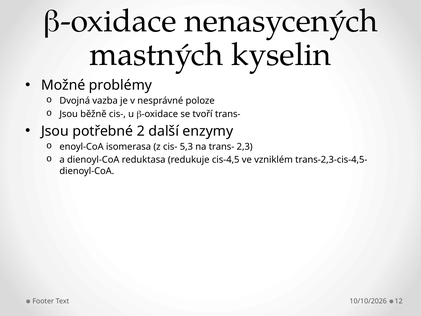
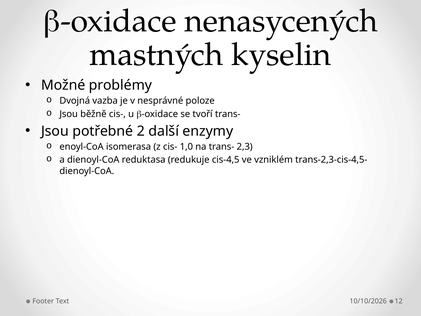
5,3: 5,3 -> 1,0
